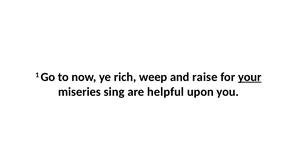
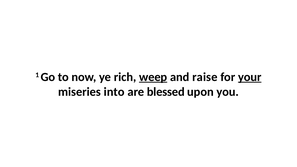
weep underline: none -> present
sing: sing -> into
helpful: helpful -> blessed
